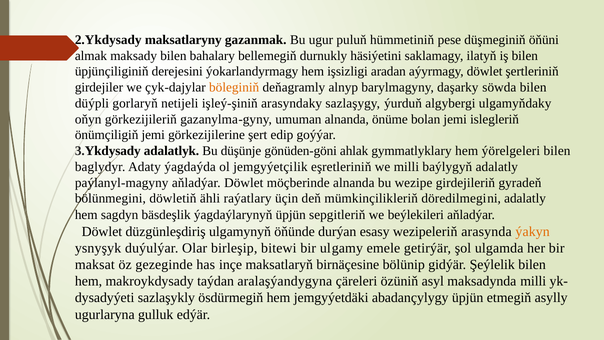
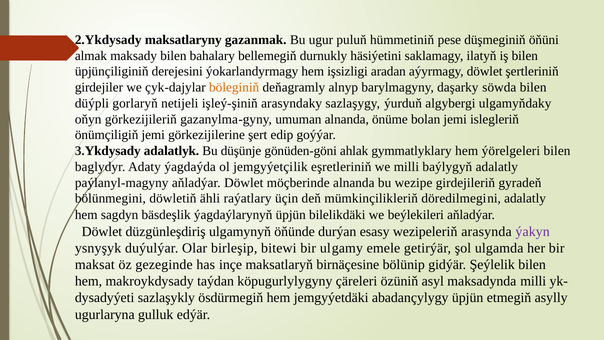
sepgitleriň: sepgitleriň -> bilelikdäki
ýakyn colour: orange -> purple
aralaşýandygyna: aralaşýandygyna -> köpugurlylygyny
